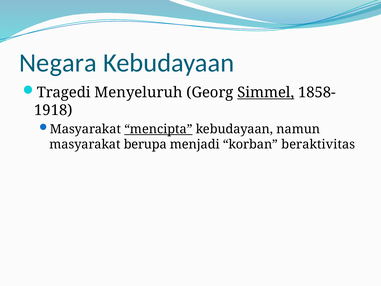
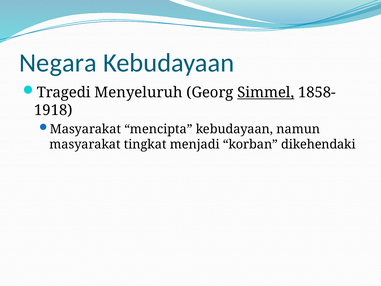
mencipta underline: present -> none
berupa: berupa -> tingkat
beraktivitas: beraktivitas -> dikehendaki
